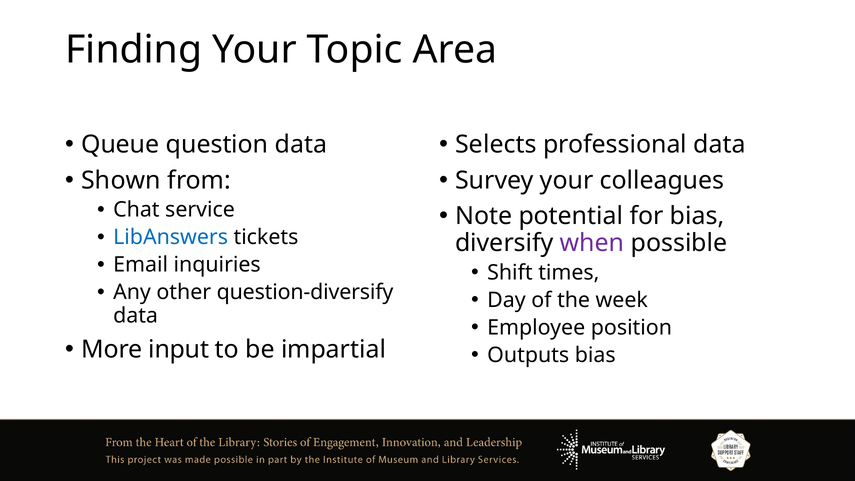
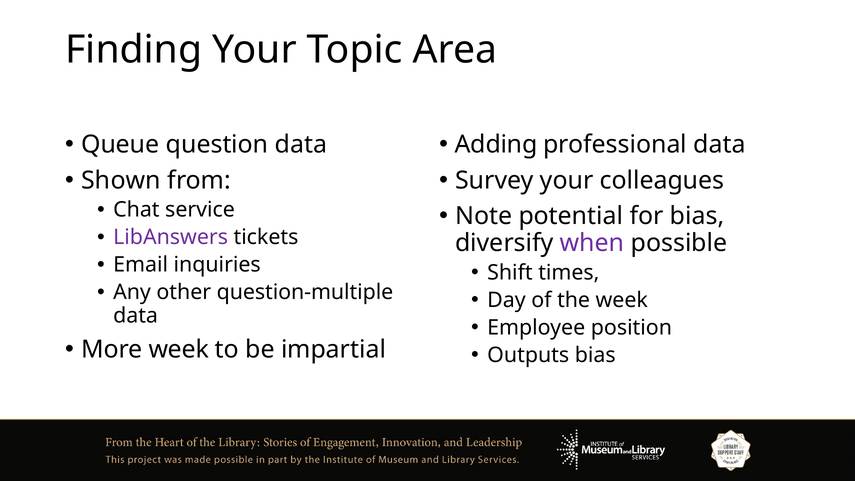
Selects: Selects -> Adding
LibAnswers colour: blue -> purple
question-diversify: question-diversify -> question-multiple
More input: input -> week
